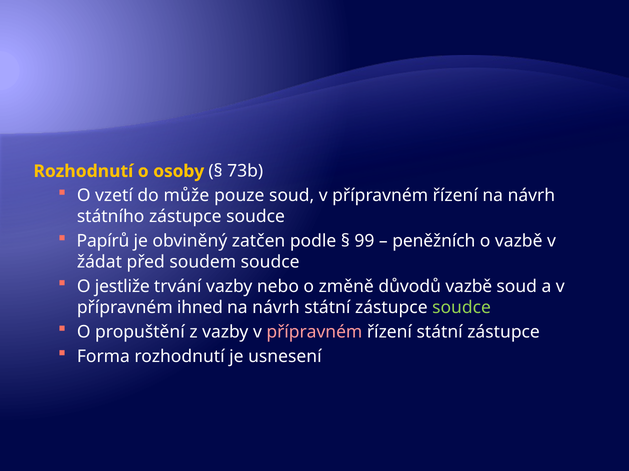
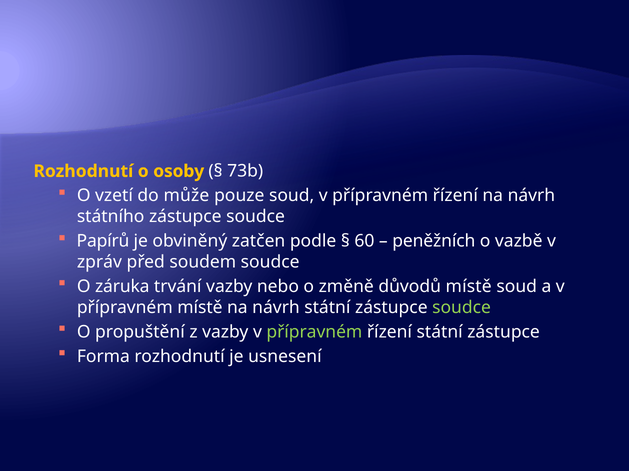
99: 99 -> 60
žádat: žádat -> zpráv
jestliže: jestliže -> záruka
důvodů vazbě: vazbě -> místě
přípravném ihned: ihned -> místě
přípravném at (314, 332) colour: pink -> light green
